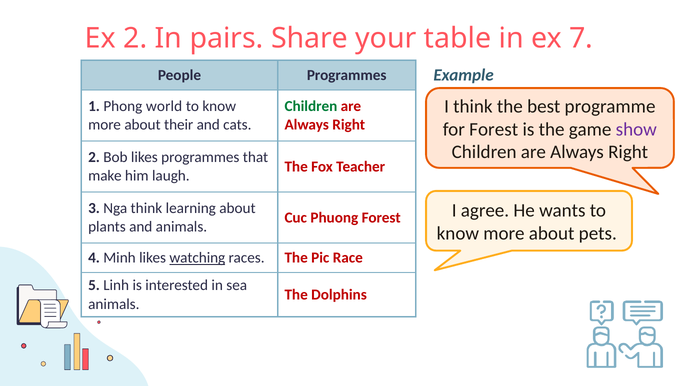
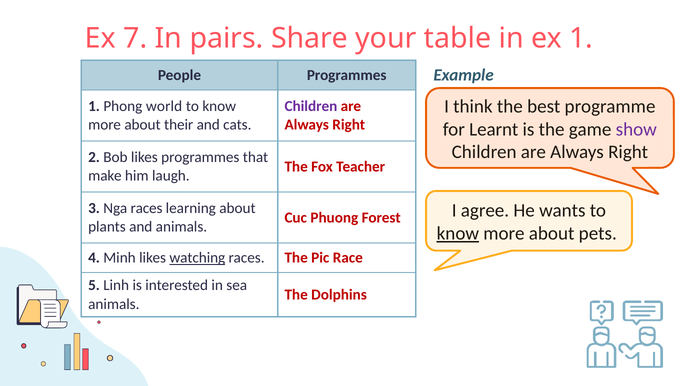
Ex 2: 2 -> 7
ex 7: 7 -> 1
Children at (311, 106) colour: green -> purple
for Forest: Forest -> Learnt
Nga think: think -> races
know at (458, 233) underline: none -> present
